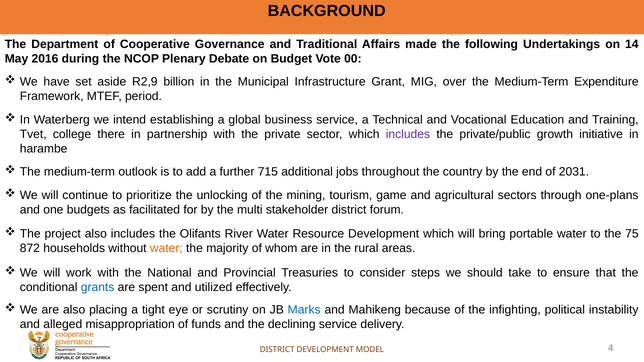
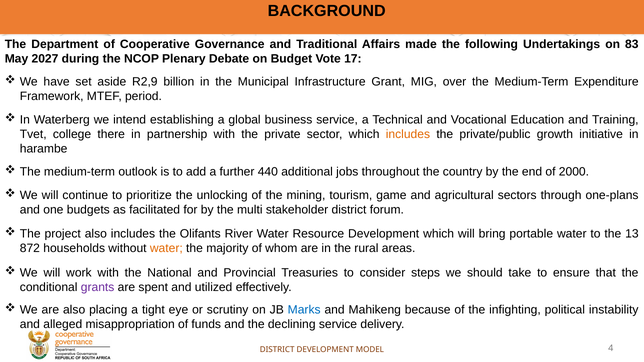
14: 14 -> 83
2016: 2016 -> 2027
00: 00 -> 17
includes at (408, 134) colour: purple -> orange
715: 715 -> 440
2031: 2031 -> 2000
75: 75 -> 13
grants colour: blue -> purple
